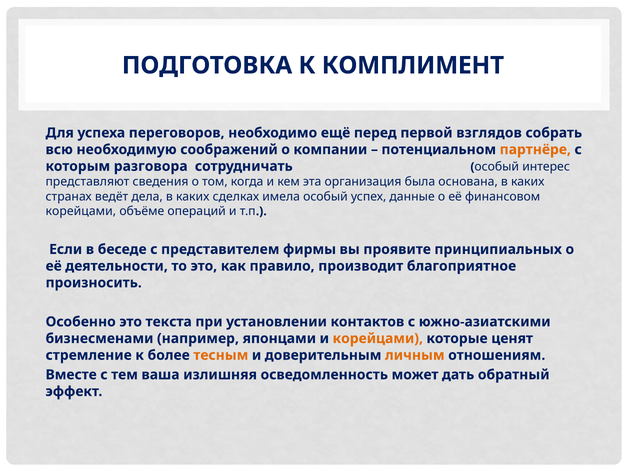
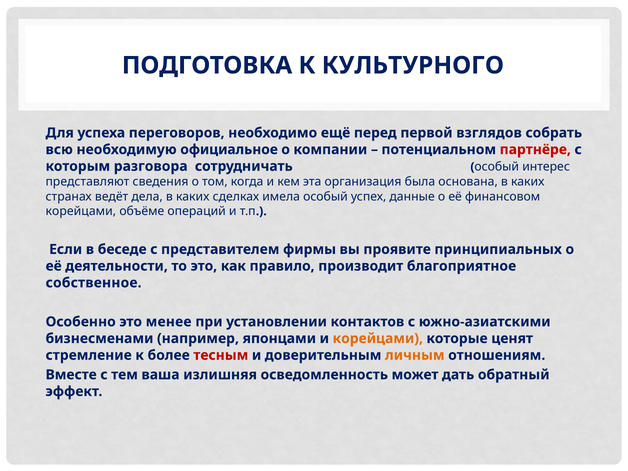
КОМПЛИМЕНТ: КОМПЛИМЕНТ -> КУЛЬТУРНОГО
соображений: соображений -> официальное
партнёре colour: orange -> red
произносить: произносить -> собственное
текста: текста -> менее
тесным colour: orange -> red
